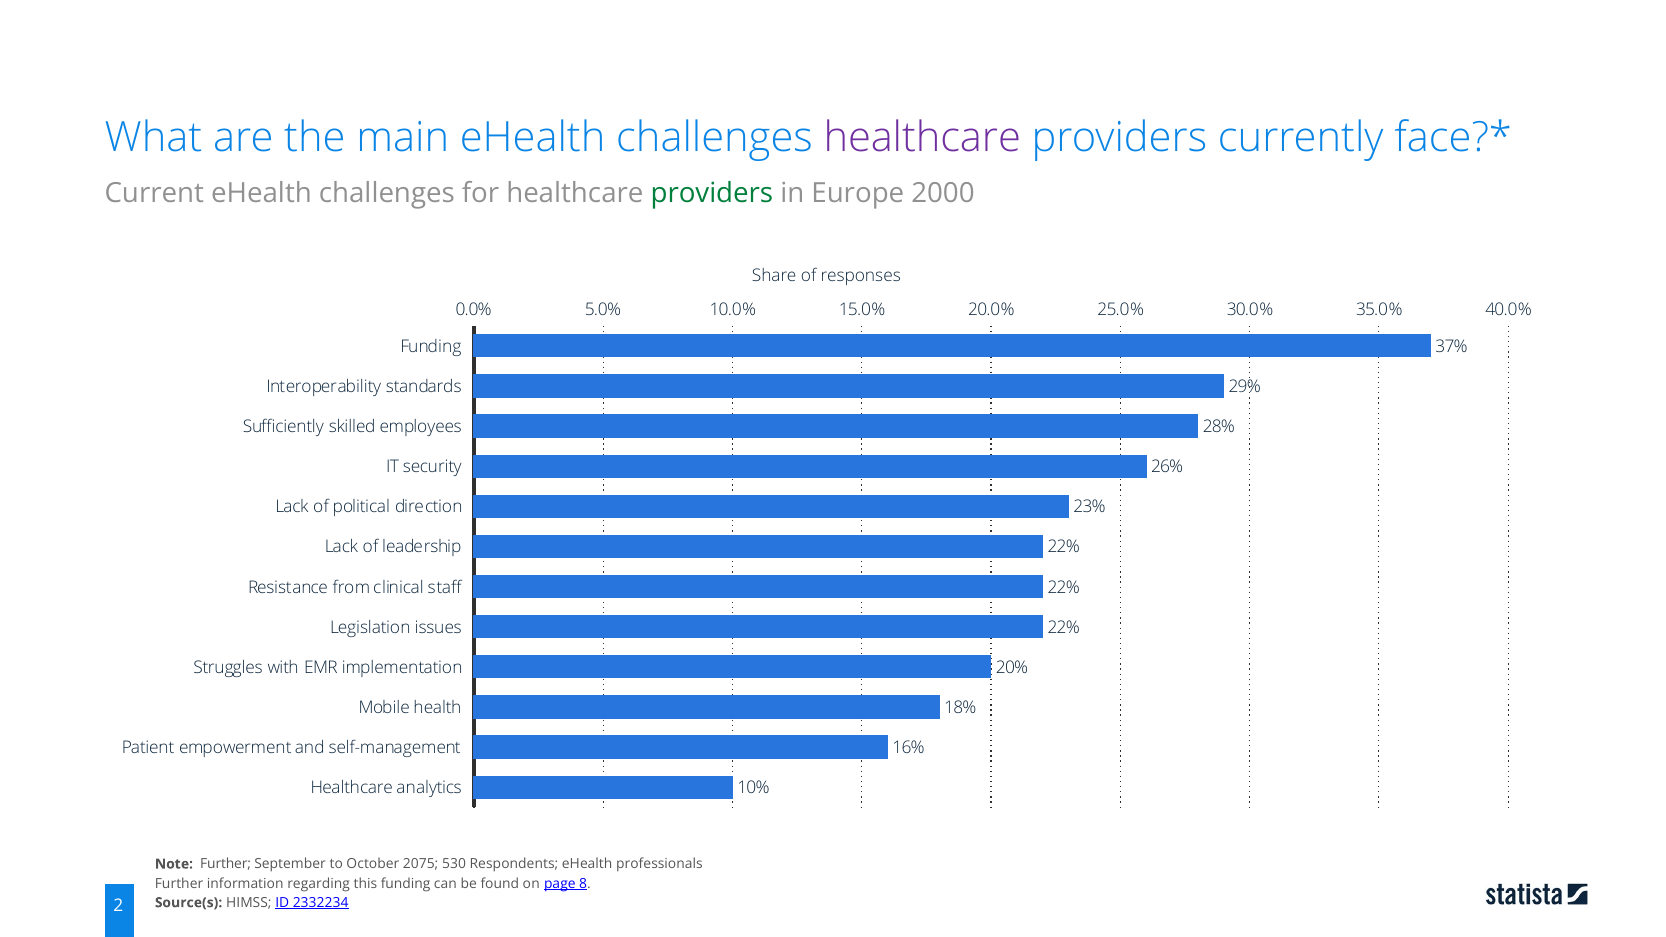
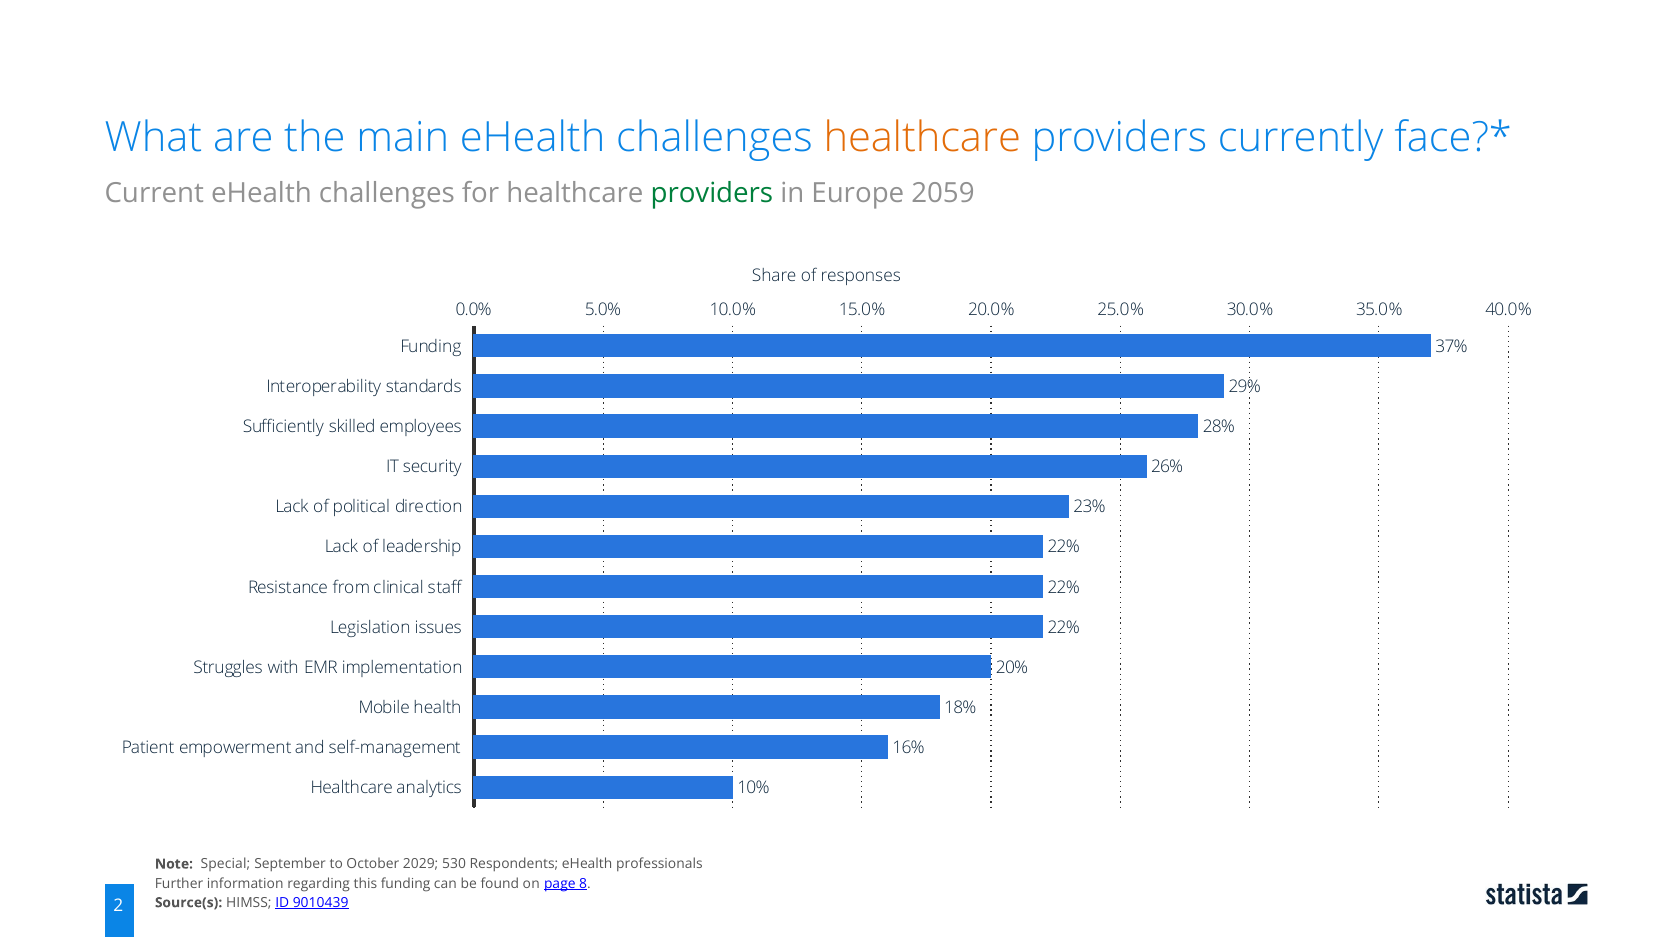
healthcare at (922, 138) colour: purple -> orange
2000: 2000 -> 2059
Note Further: Further -> Special
2075: 2075 -> 2029
2332234: 2332234 -> 9010439
